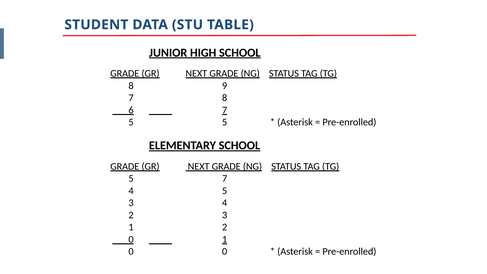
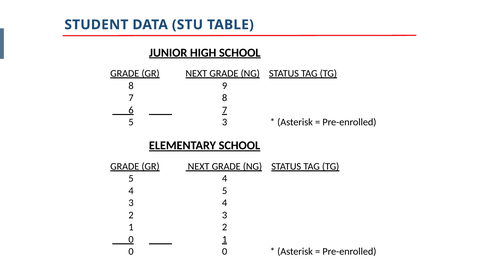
5 at (225, 122): 5 -> 3
5 7: 7 -> 4
